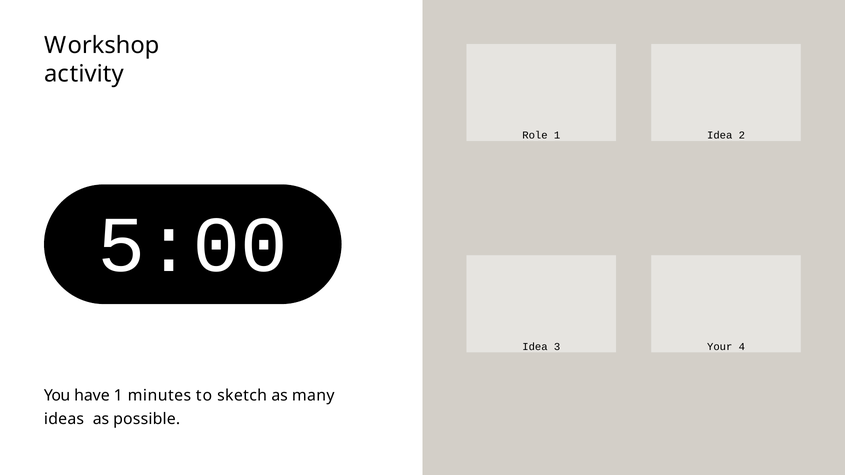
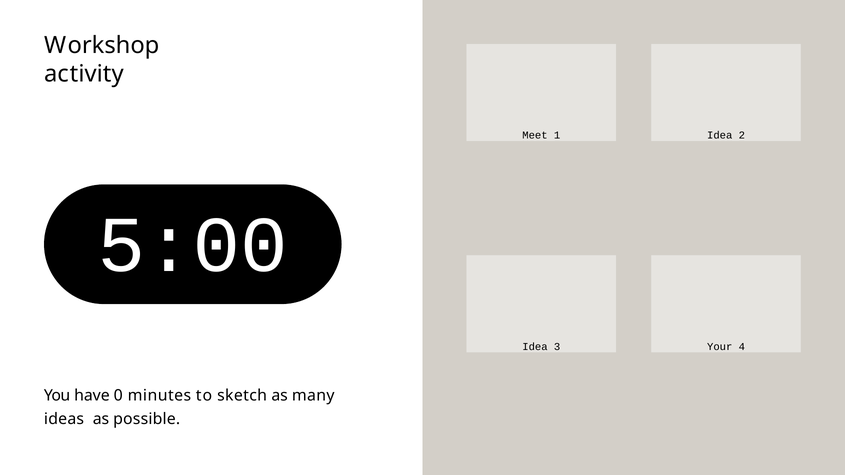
Role: Role -> Meet
have 1: 1 -> 0
